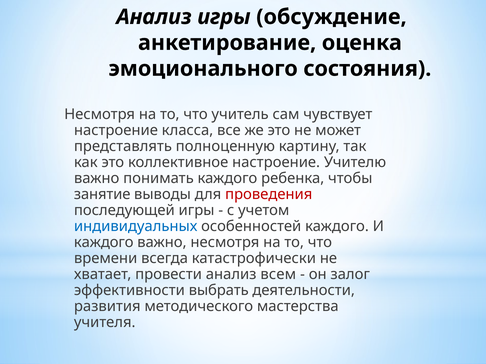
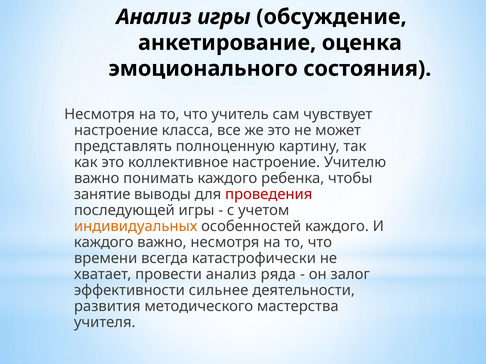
индивидуальных colour: blue -> orange
всем: всем -> ряда
выбрать: выбрать -> сильнее
